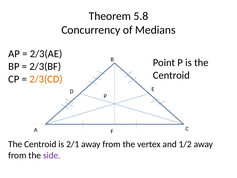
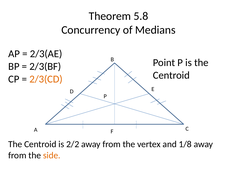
2/1: 2/1 -> 2/2
1/2: 1/2 -> 1/8
side colour: purple -> orange
